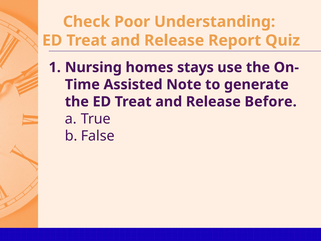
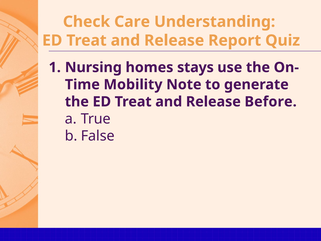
Poor: Poor -> Care
Assisted: Assisted -> Mobility
